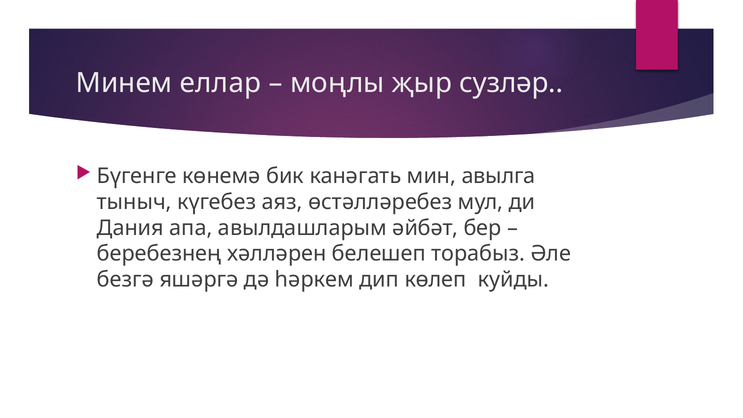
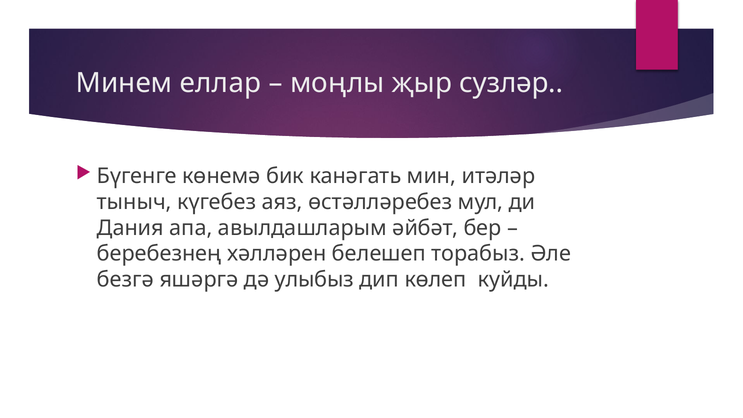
авылга: авылга -> итәләр
һәркем: һәркем -> улыбыз
